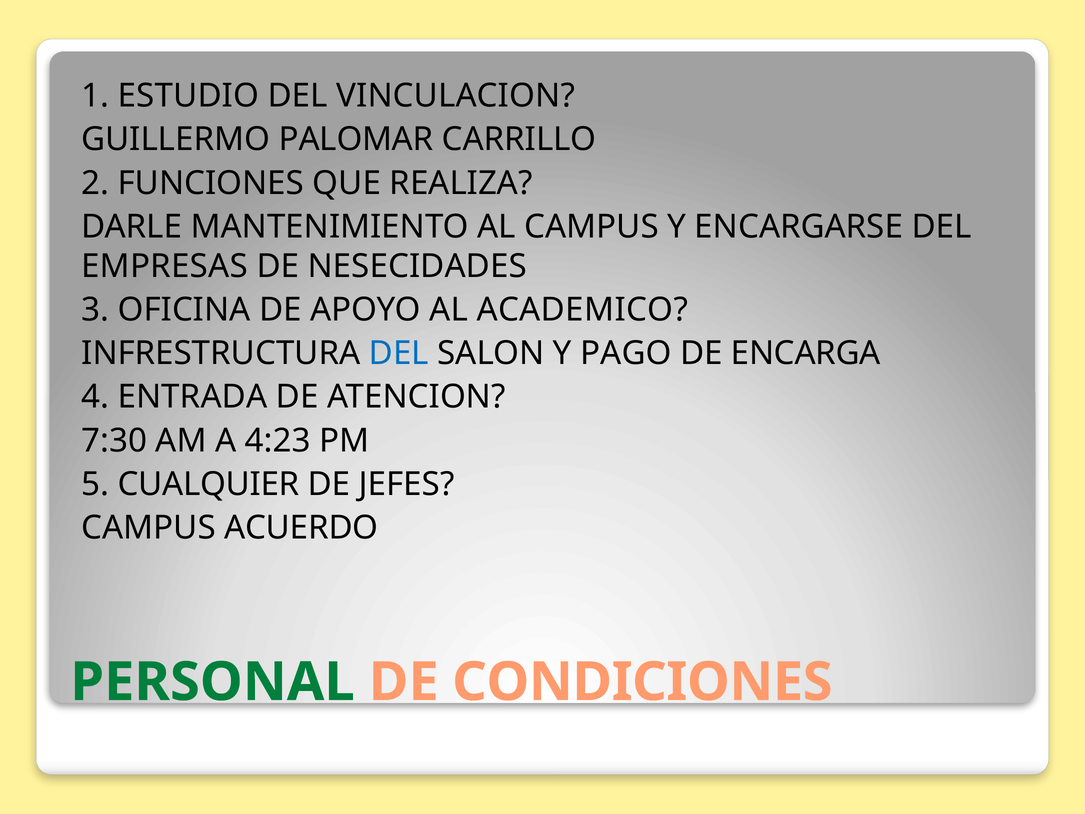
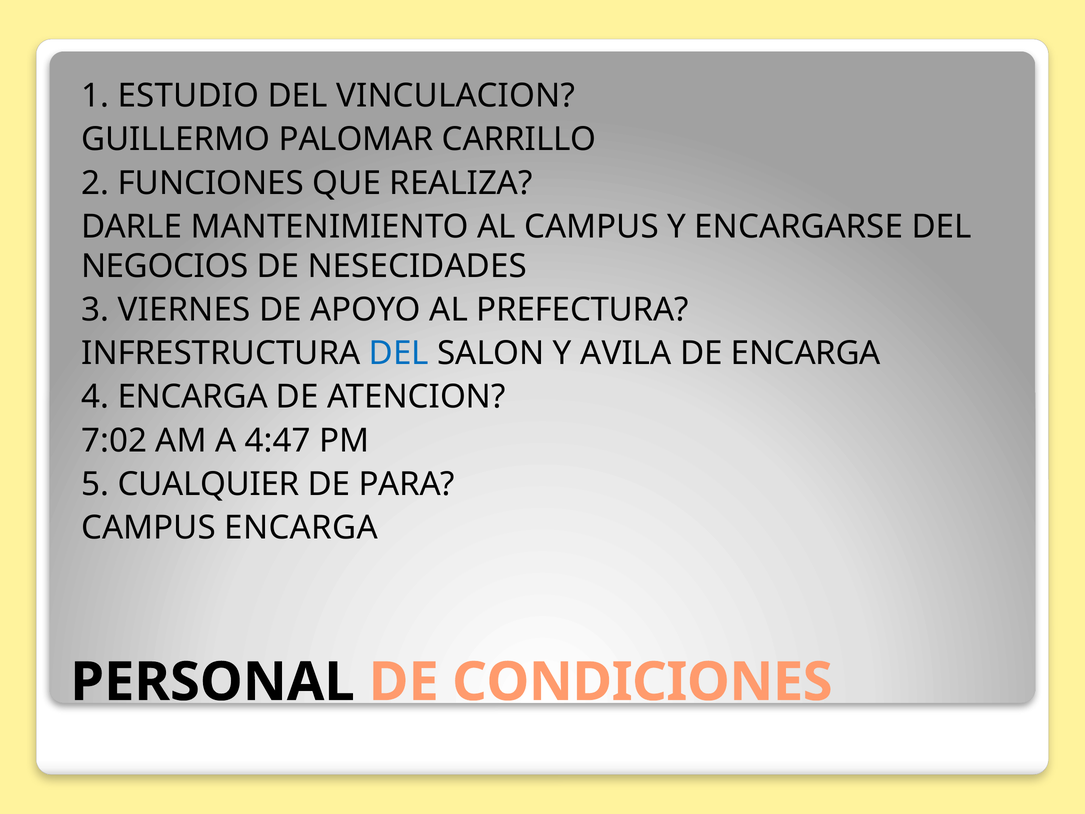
EMPRESAS: EMPRESAS -> NEGOCIOS
OFICINA: OFICINA -> VIERNES
ACADEMICO: ACADEMICO -> PREFECTURA
PAGO: PAGO -> AVILA
4 ENTRADA: ENTRADA -> ENCARGA
7:30: 7:30 -> 7:02
4:23: 4:23 -> 4:47
JEFES: JEFES -> PARA
CAMPUS ACUERDO: ACUERDO -> ENCARGA
PERSONAL colour: green -> black
